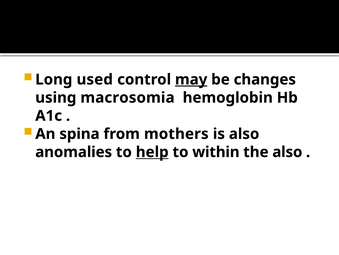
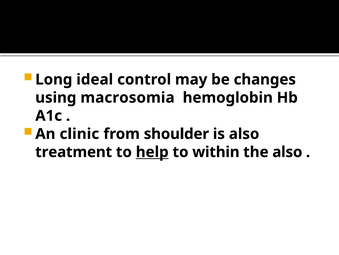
used: used -> ideal
may underline: present -> none
spina: spina -> clinic
mothers: mothers -> shoulder
anomalies: anomalies -> treatment
